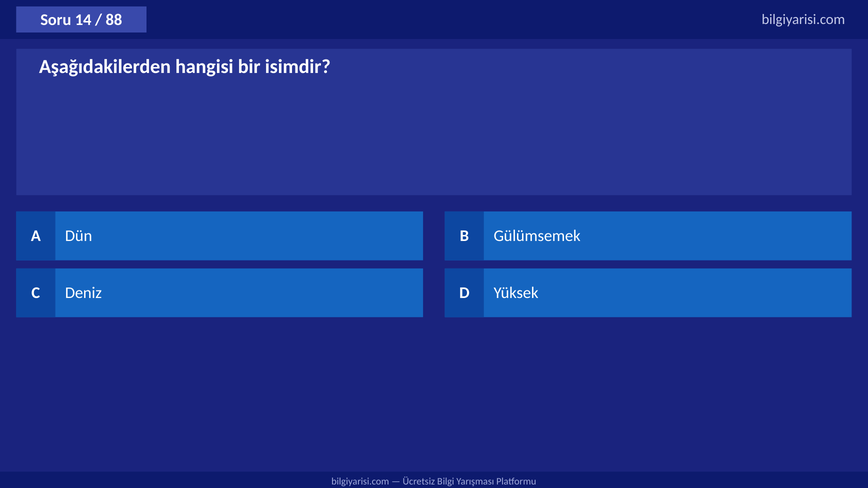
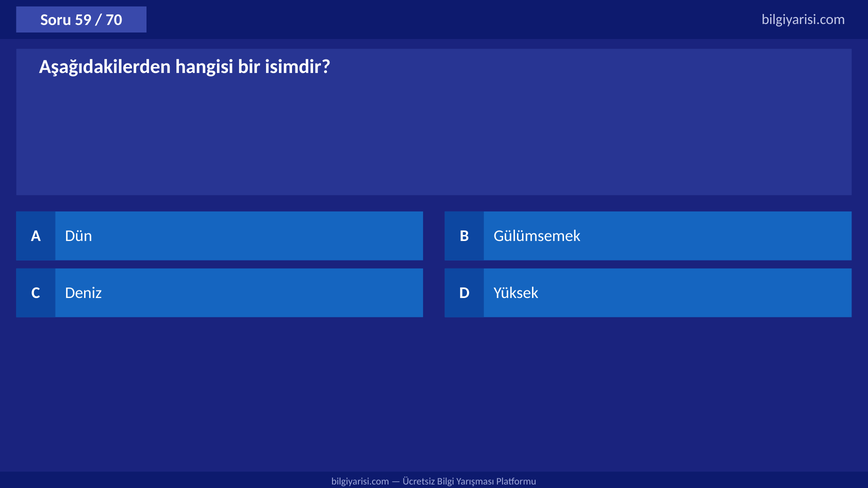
14: 14 -> 59
88: 88 -> 70
